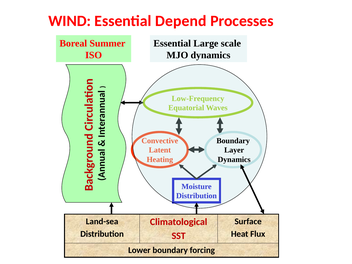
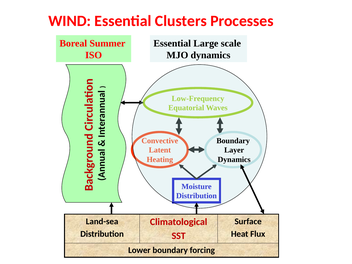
Depend: Depend -> Clusters
